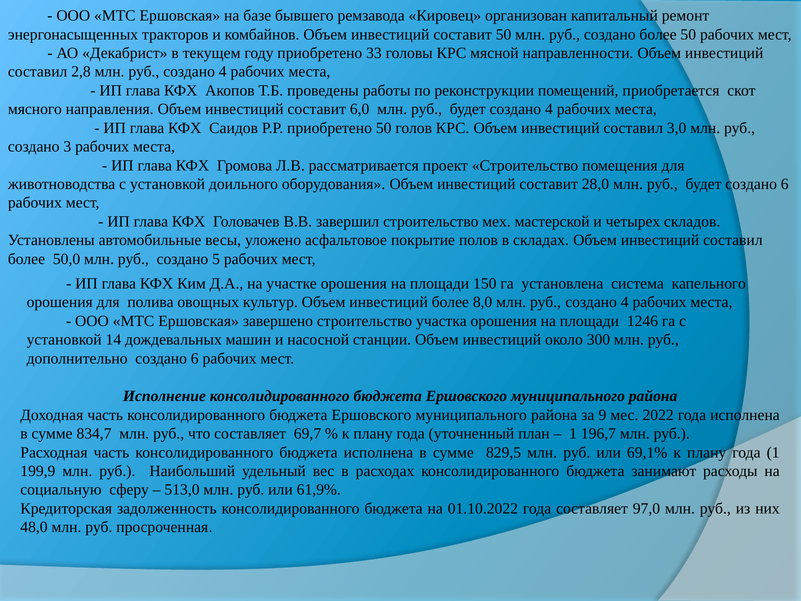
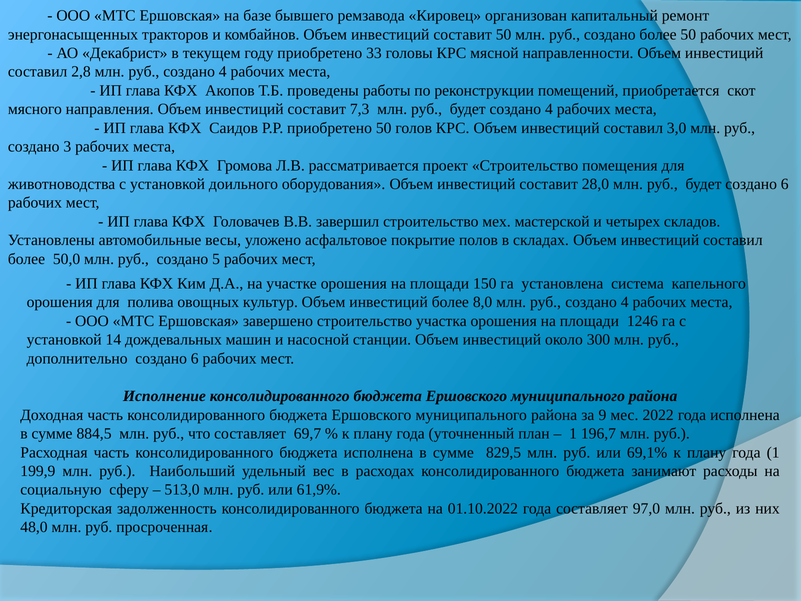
6,0: 6,0 -> 7,3
834,7: 834,7 -> 884,5
